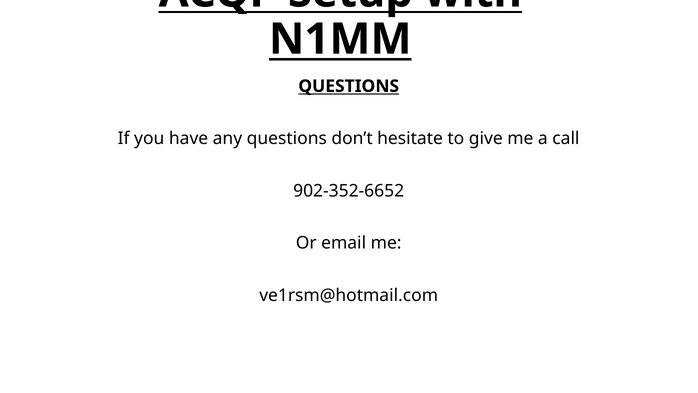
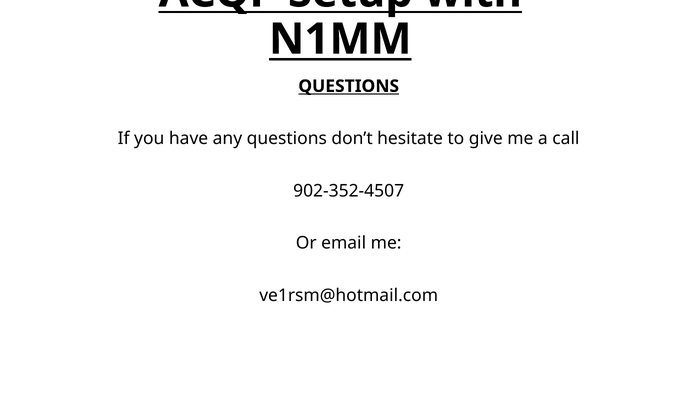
902-352-6652: 902-352-6652 -> 902-352-4507
